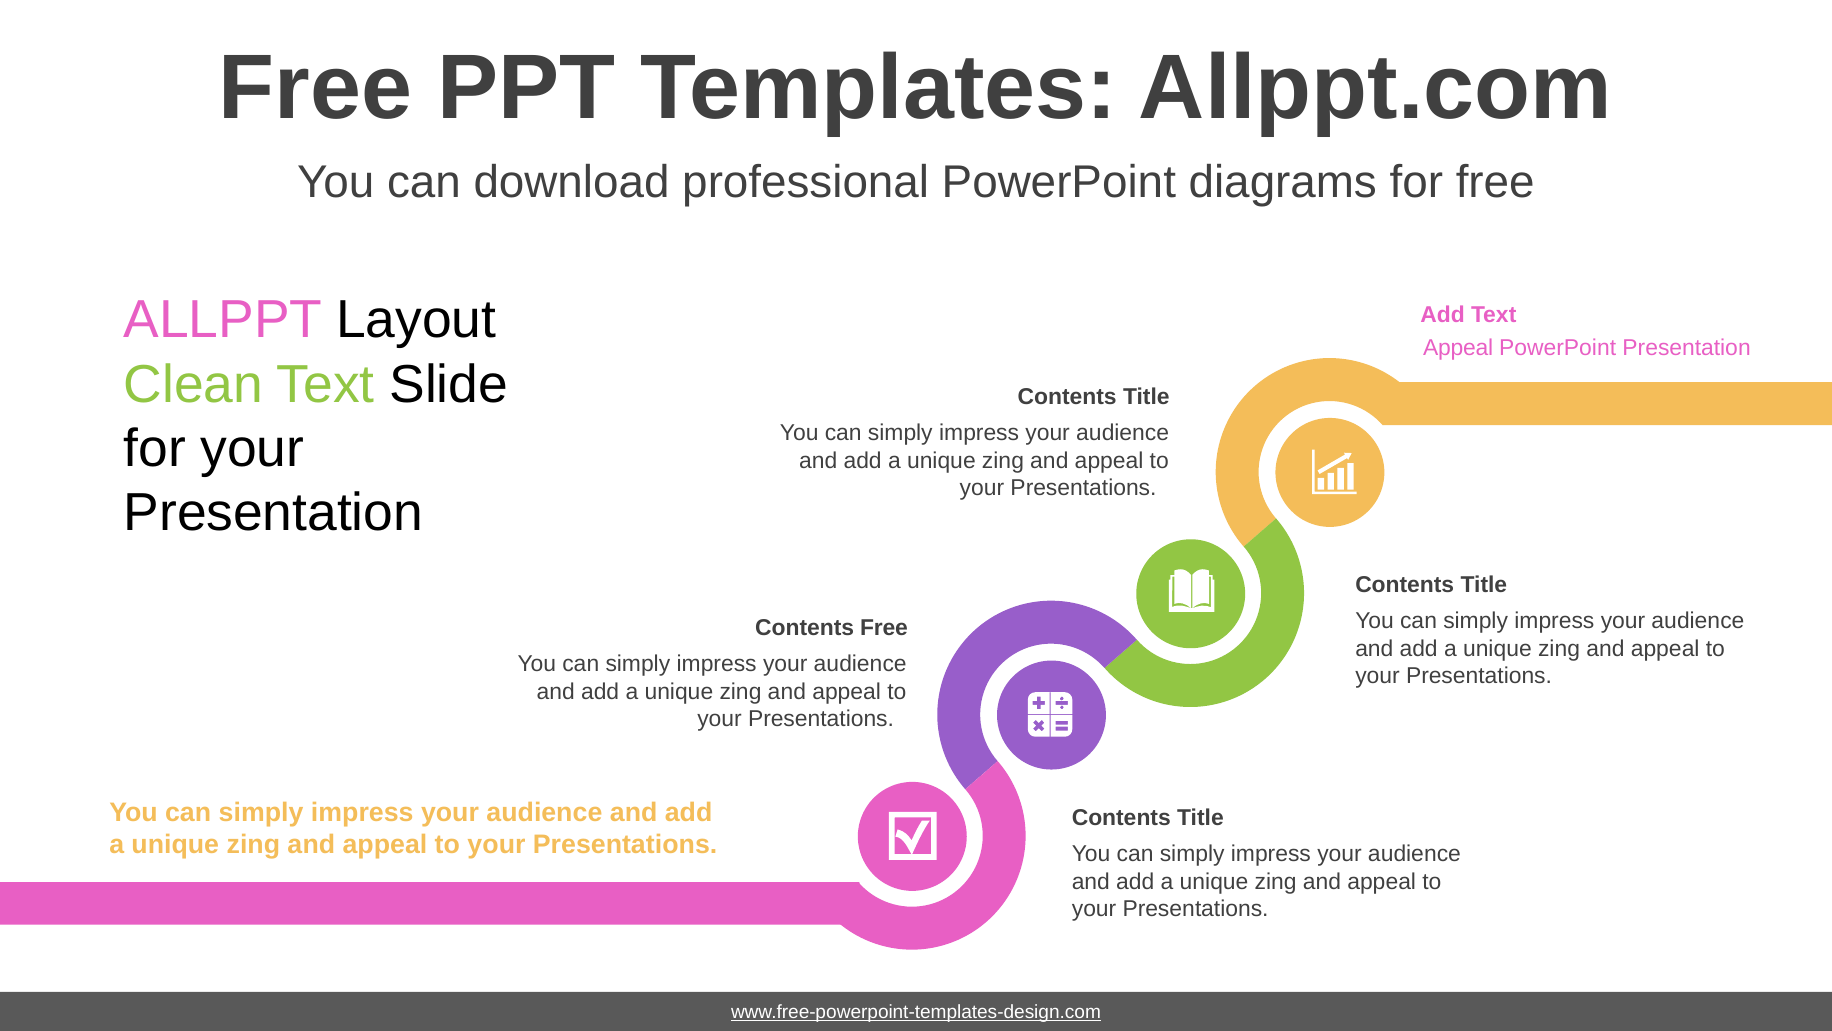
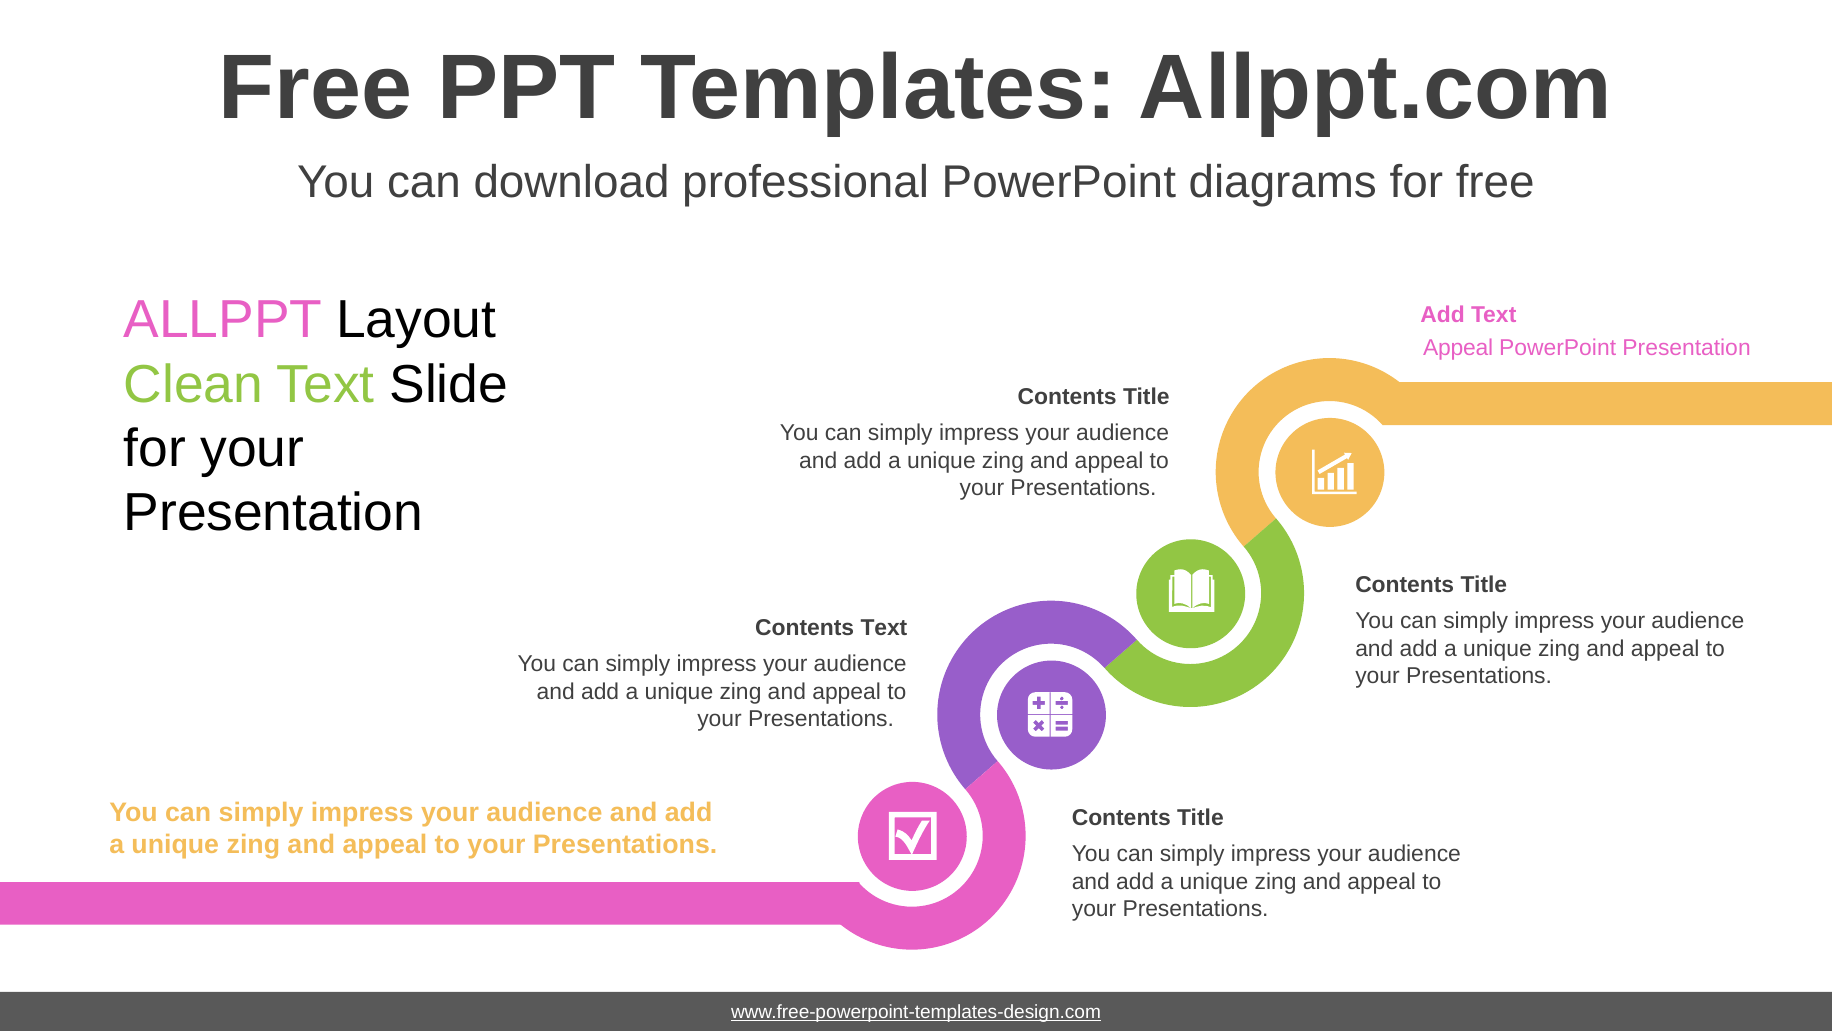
Contents Free: Free -> Text
